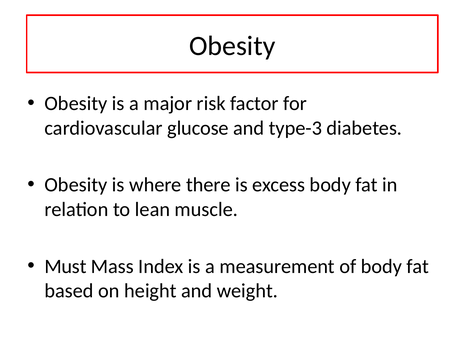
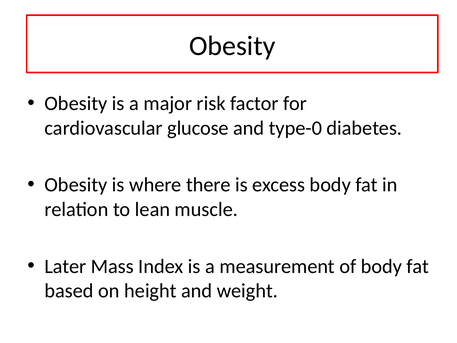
type-3: type-3 -> type-0
Must: Must -> Later
